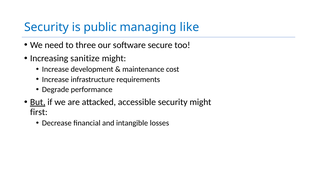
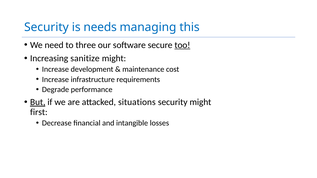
public: public -> needs
like: like -> this
too underline: none -> present
accessible: accessible -> situations
